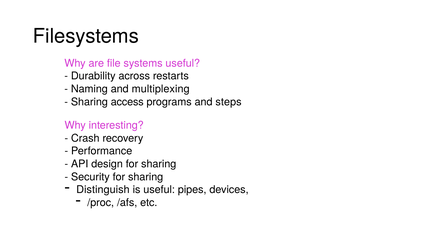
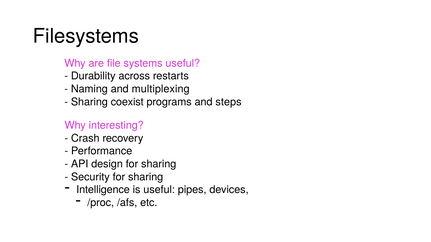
access: access -> coexist
Distinguish: Distinguish -> Intelligence
